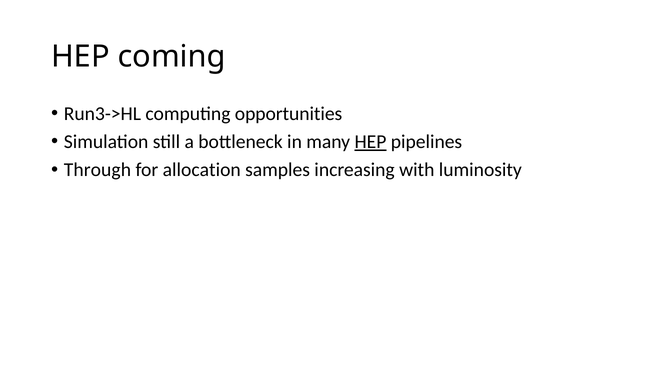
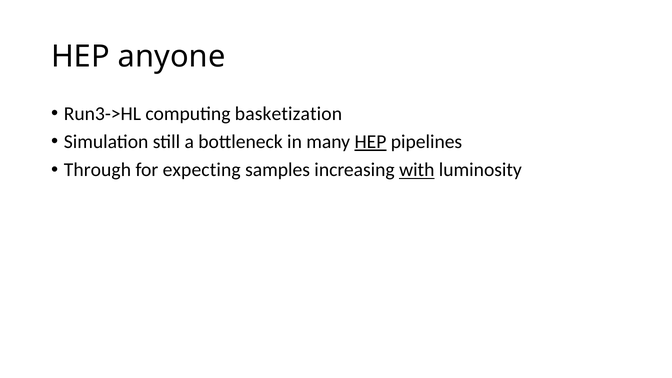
coming: coming -> anyone
opportunities: opportunities -> basketization
allocation: allocation -> expecting
with underline: none -> present
